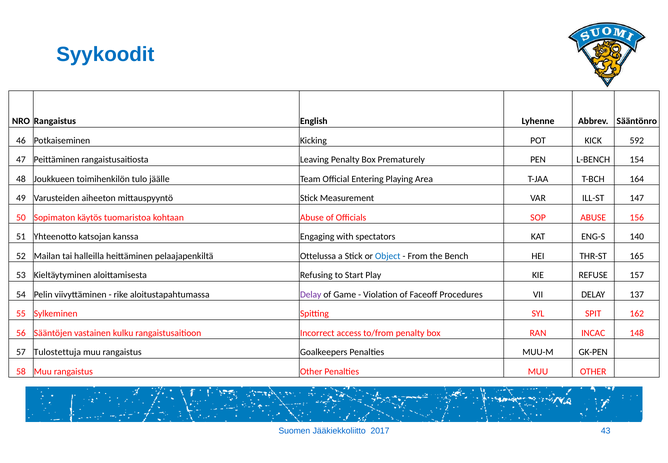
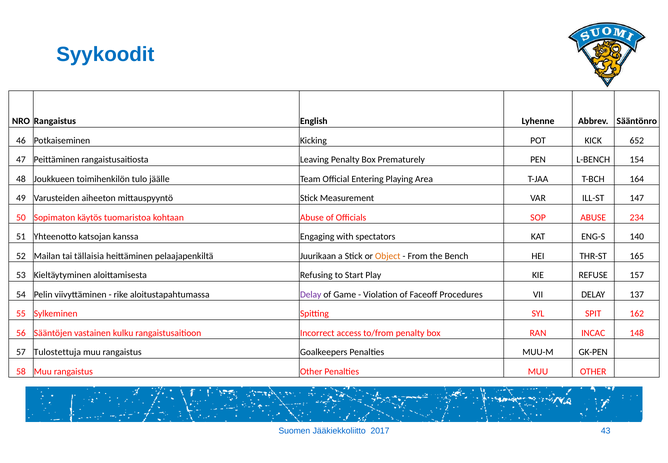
592: 592 -> 652
156: 156 -> 234
halleilla: halleilla -> tällaisia
Ottelussa: Ottelussa -> Juurikaan
Object colour: blue -> orange
